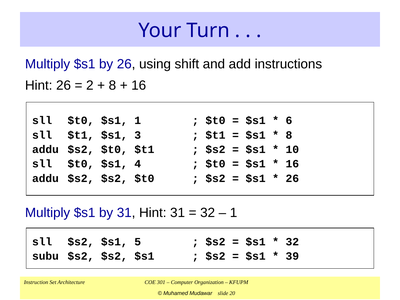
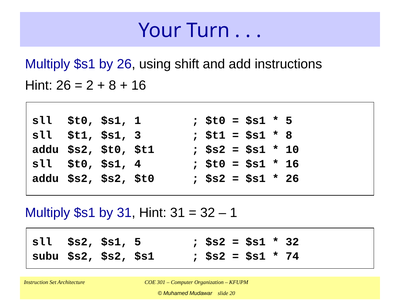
6 at (289, 121): 6 -> 5
39: 39 -> 74
